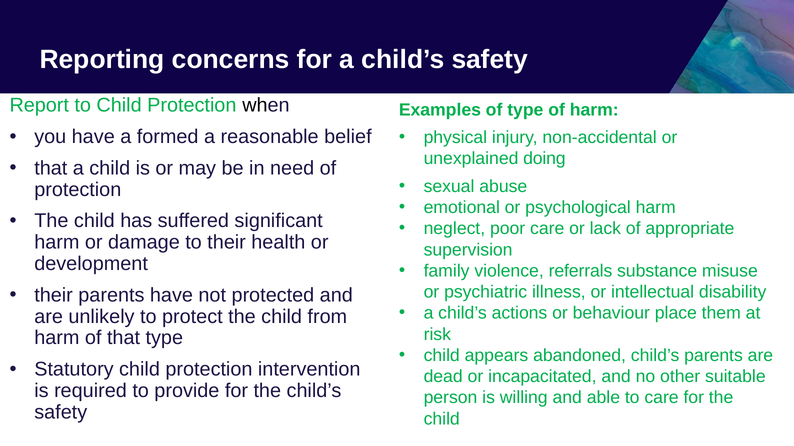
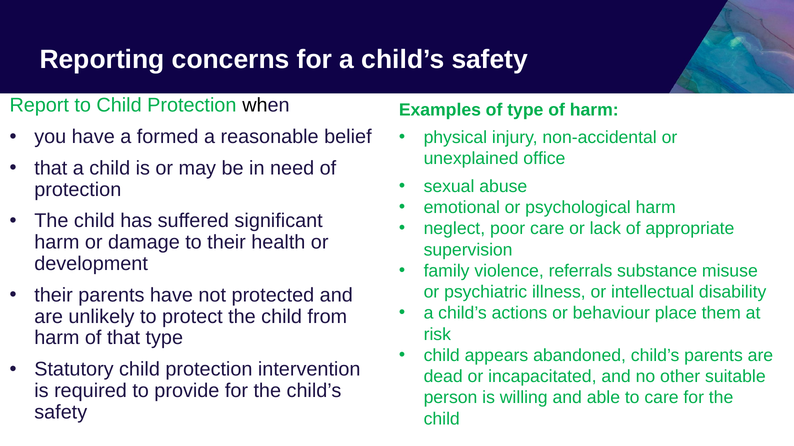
doing: doing -> office
